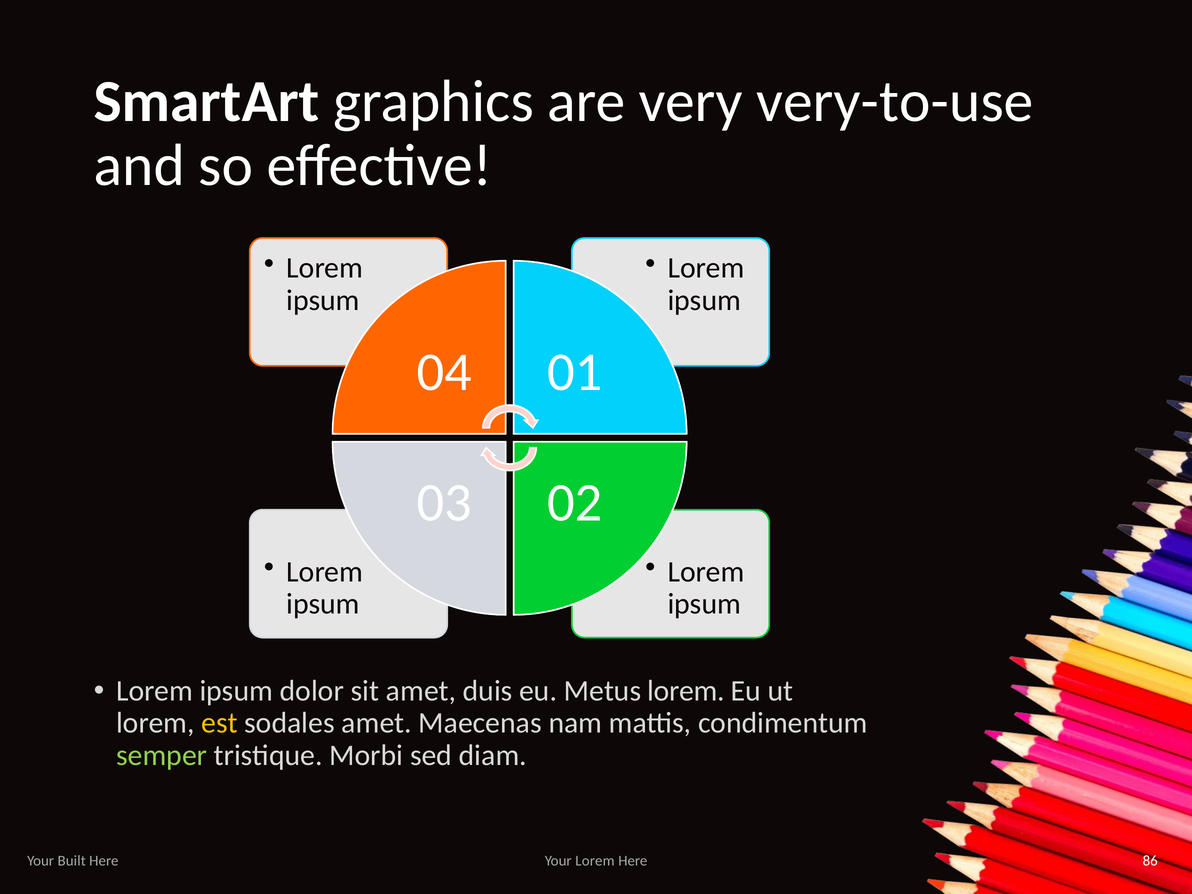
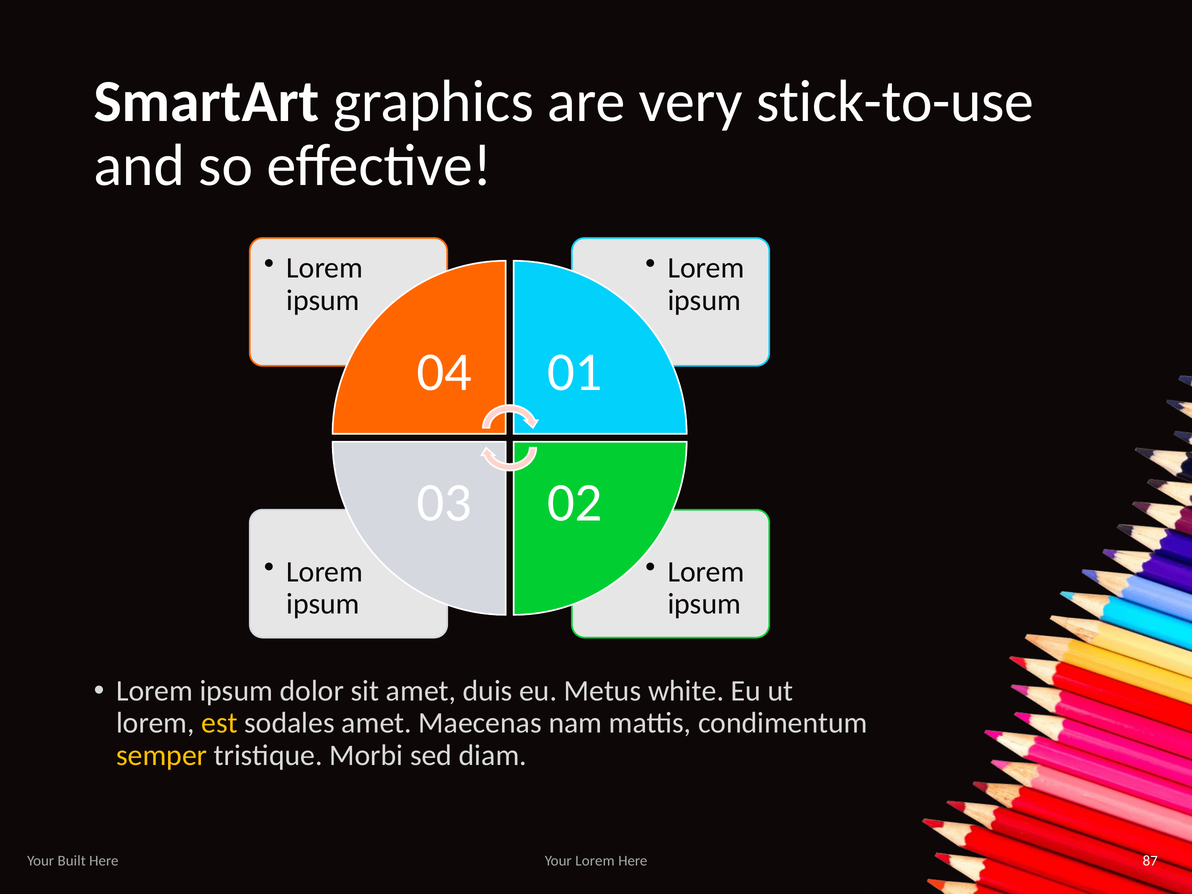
very-to-use: very-to-use -> stick-to-use
Metus lorem: lorem -> white
semper colour: light green -> yellow
86: 86 -> 87
